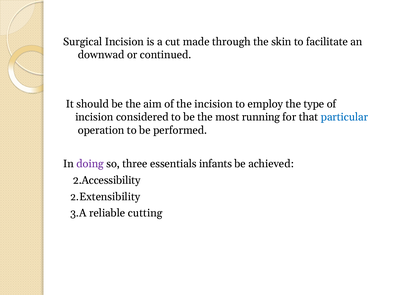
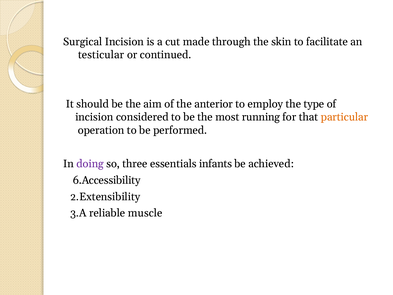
downwad: downwad -> testicular
the incision: incision -> anterior
particular colour: blue -> orange
2.Accessibility: 2.Accessibility -> 6.Accessibility
cutting: cutting -> muscle
